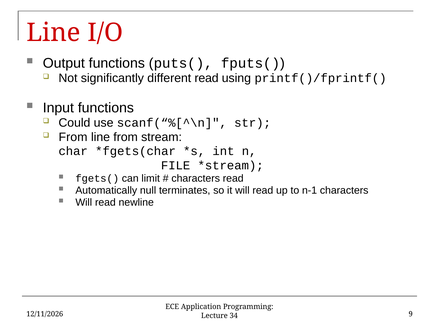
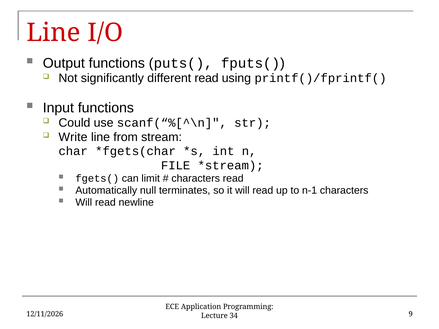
From at (73, 137): From -> Write
